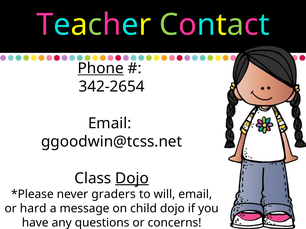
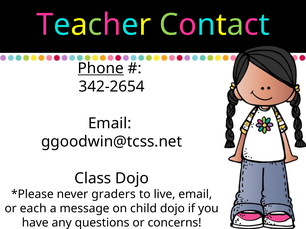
Dojo at (132, 179) underline: present -> none
will: will -> live
hard: hard -> each
